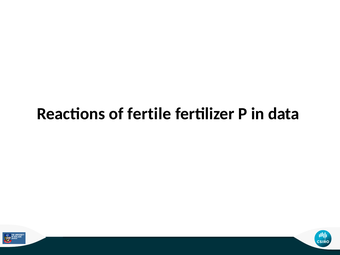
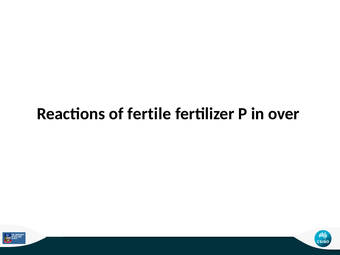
data: data -> over
